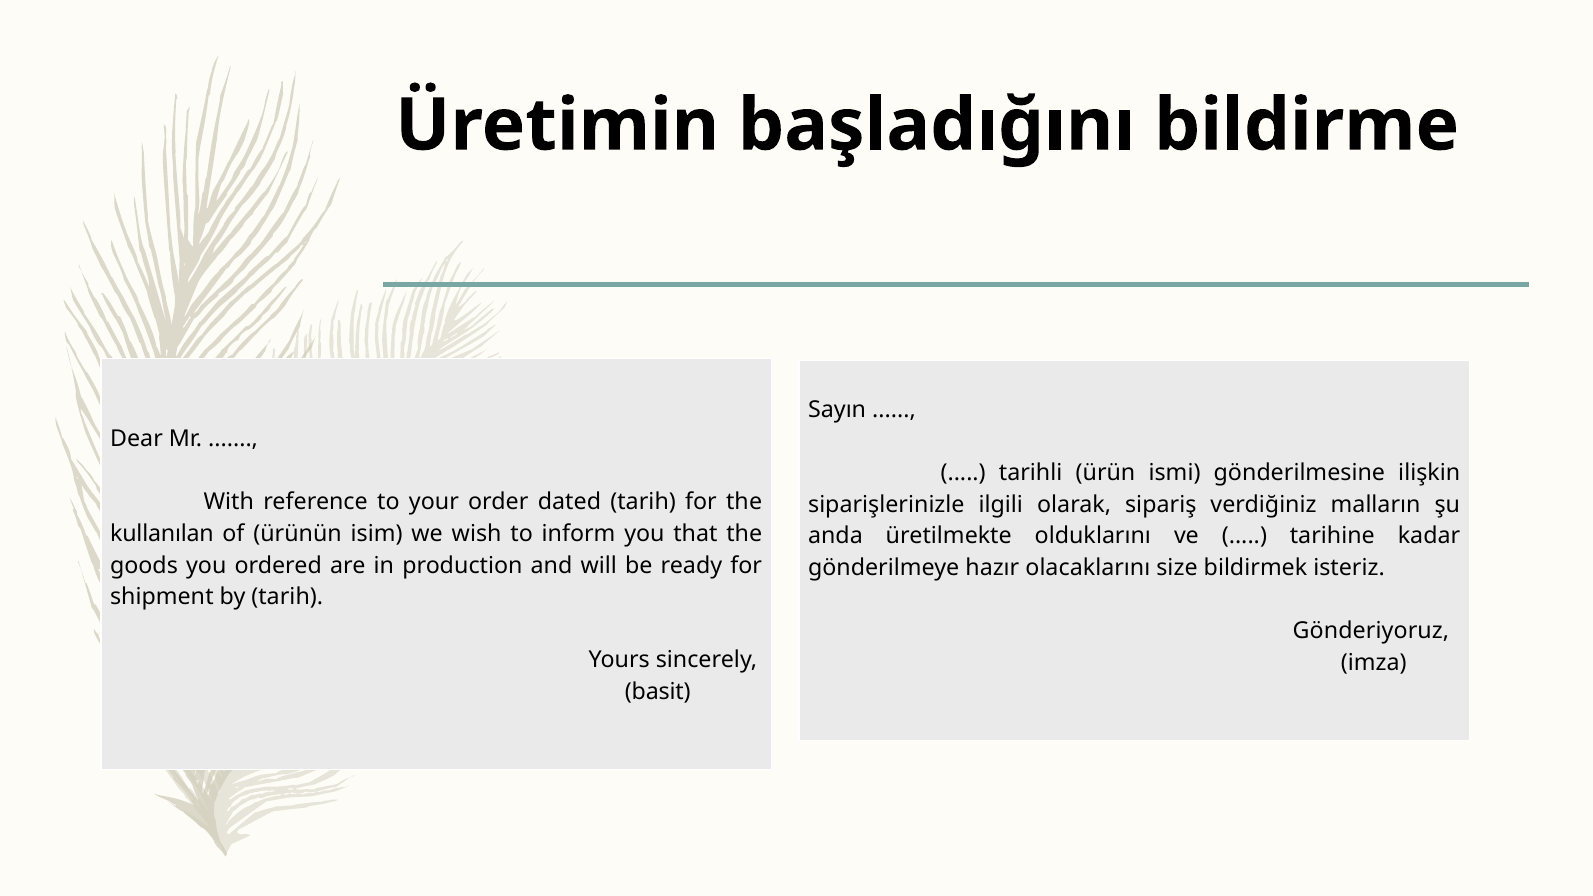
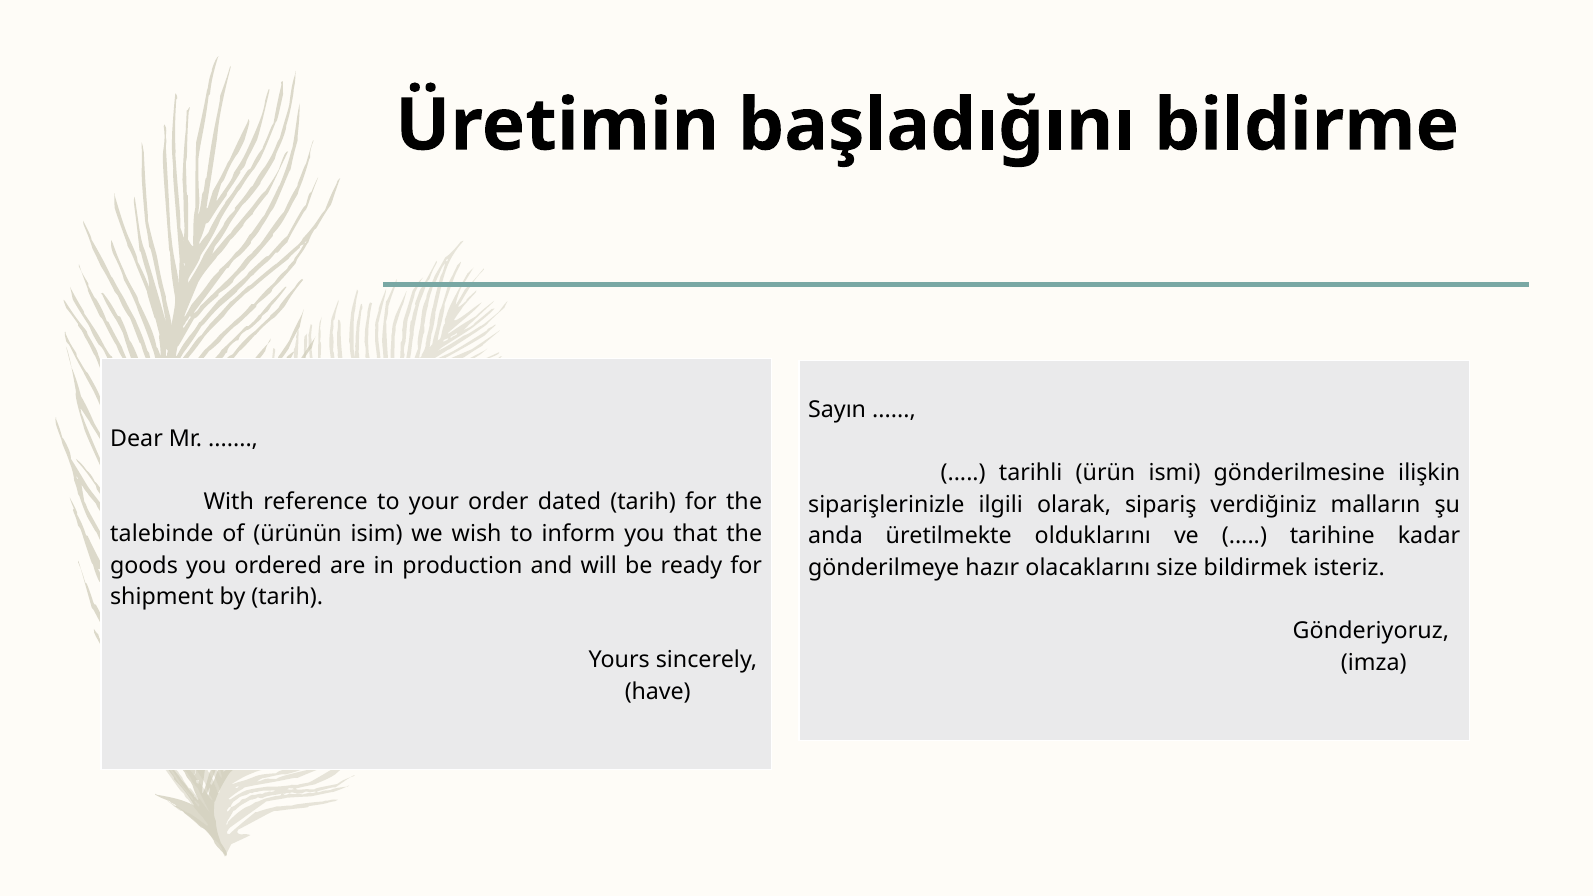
kullanılan: kullanılan -> talebinde
basit: basit -> have
